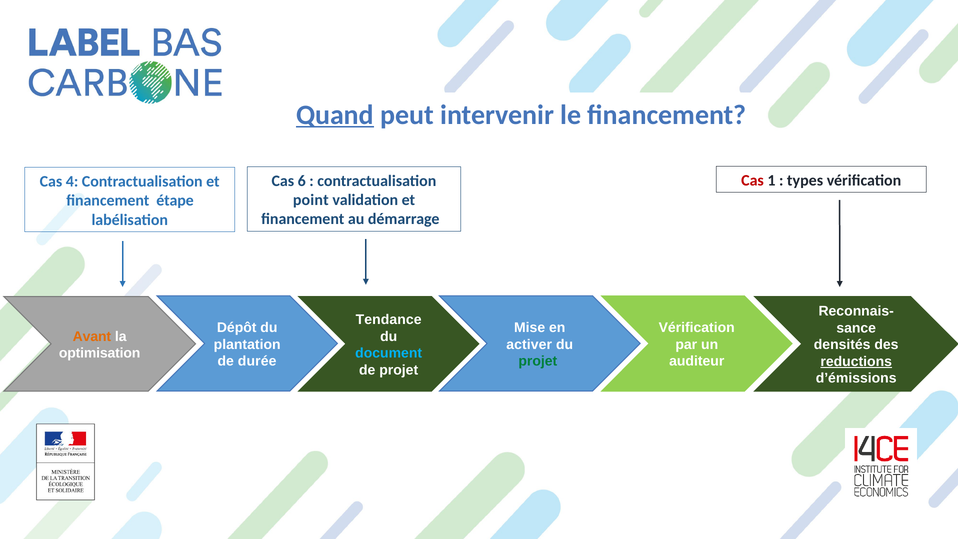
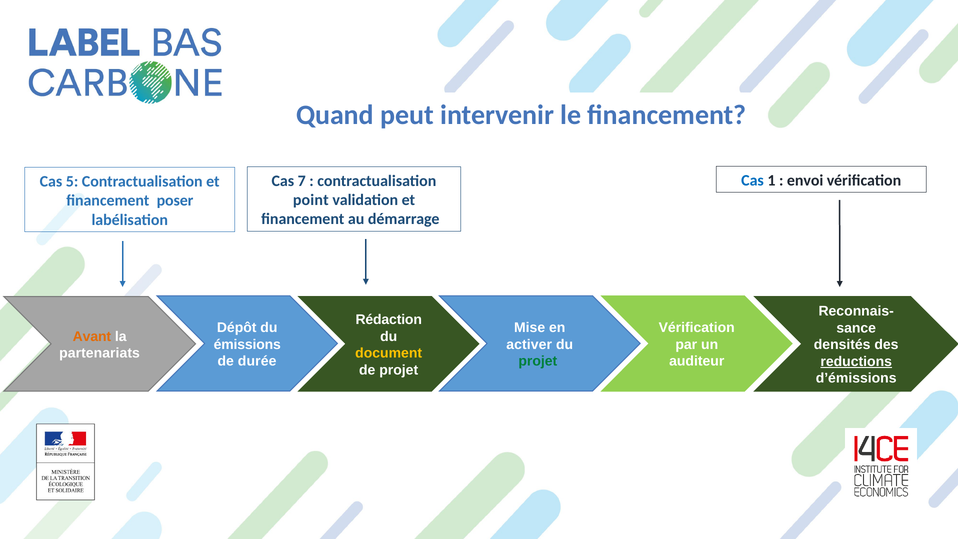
Quand underline: present -> none
Cas at (753, 180) colour: red -> blue
types: types -> envoi
6: 6 -> 7
4: 4 -> 5
étape: étape -> poser
Tendance: Tendance -> Rédaction
plantation: plantation -> émissions
optimisation: optimisation -> partenariats
document colour: light blue -> yellow
